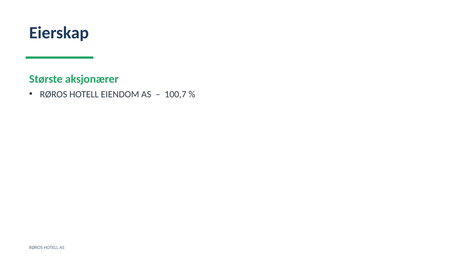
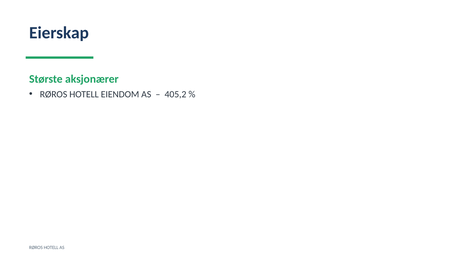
100,7: 100,7 -> 405,2
